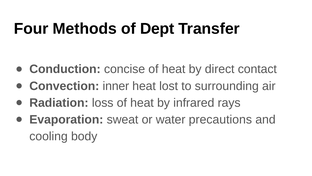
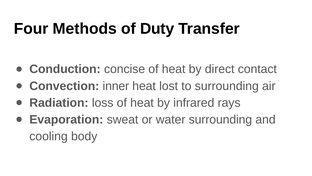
Dept: Dept -> Duty
water precautions: precautions -> surrounding
